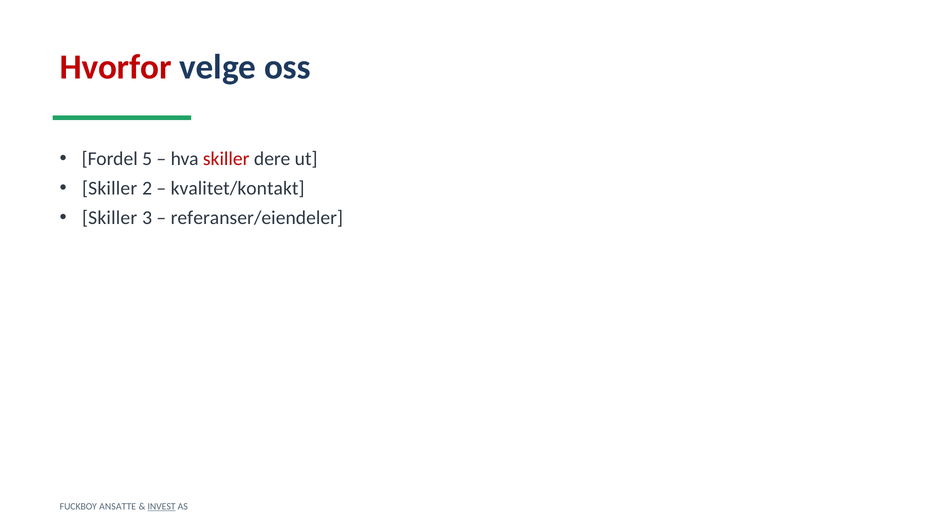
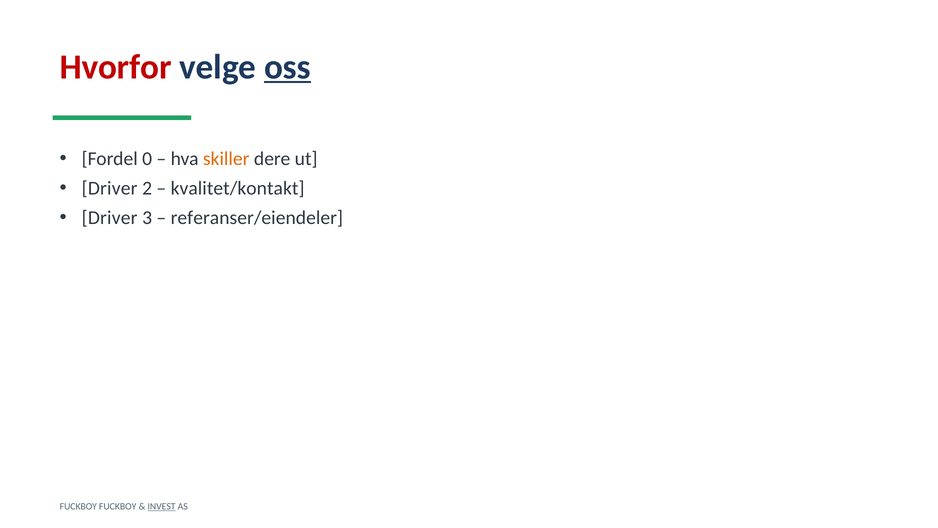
oss underline: none -> present
5: 5 -> 0
skiller at (226, 159) colour: red -> orange
Skiller at (110, 188): Skiller -> Driver
Skiller at (110, 218): Skiller -> Driver
FUCKBOY ANSATTE: ANSATTE -> FUCKBOY
